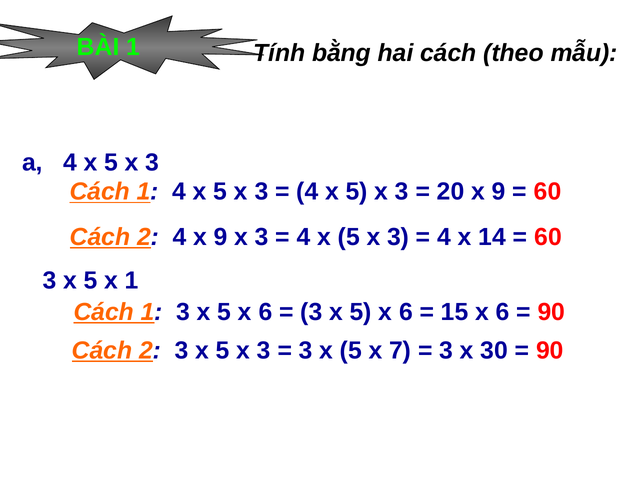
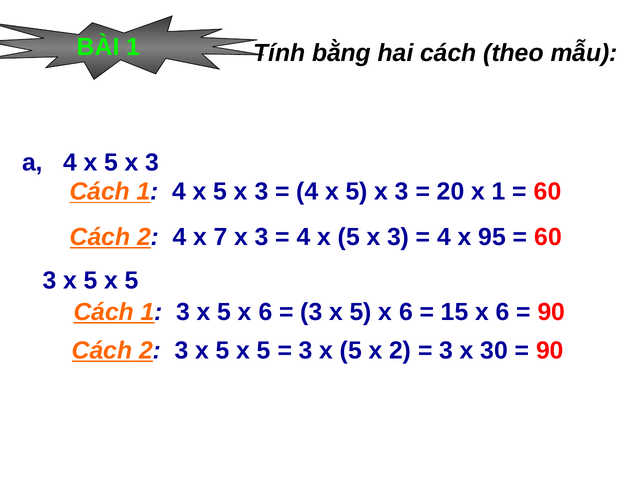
20 x 9: 9 -> 1
4 x 9: 9 -> 7
14: 14 -> 95
1 at (132, 280): 1 -> 5
3 at (264, 351): 3 -> 5
x 7: 7 -> 2
